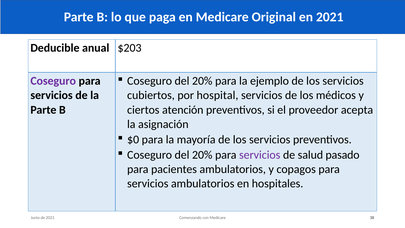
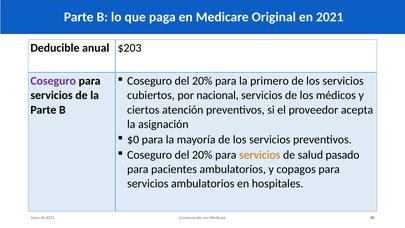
ejemplo: ejemplo -> primero
hospital: hospital -> nacional
servicios at (260, 155) colour: purple -> orange
